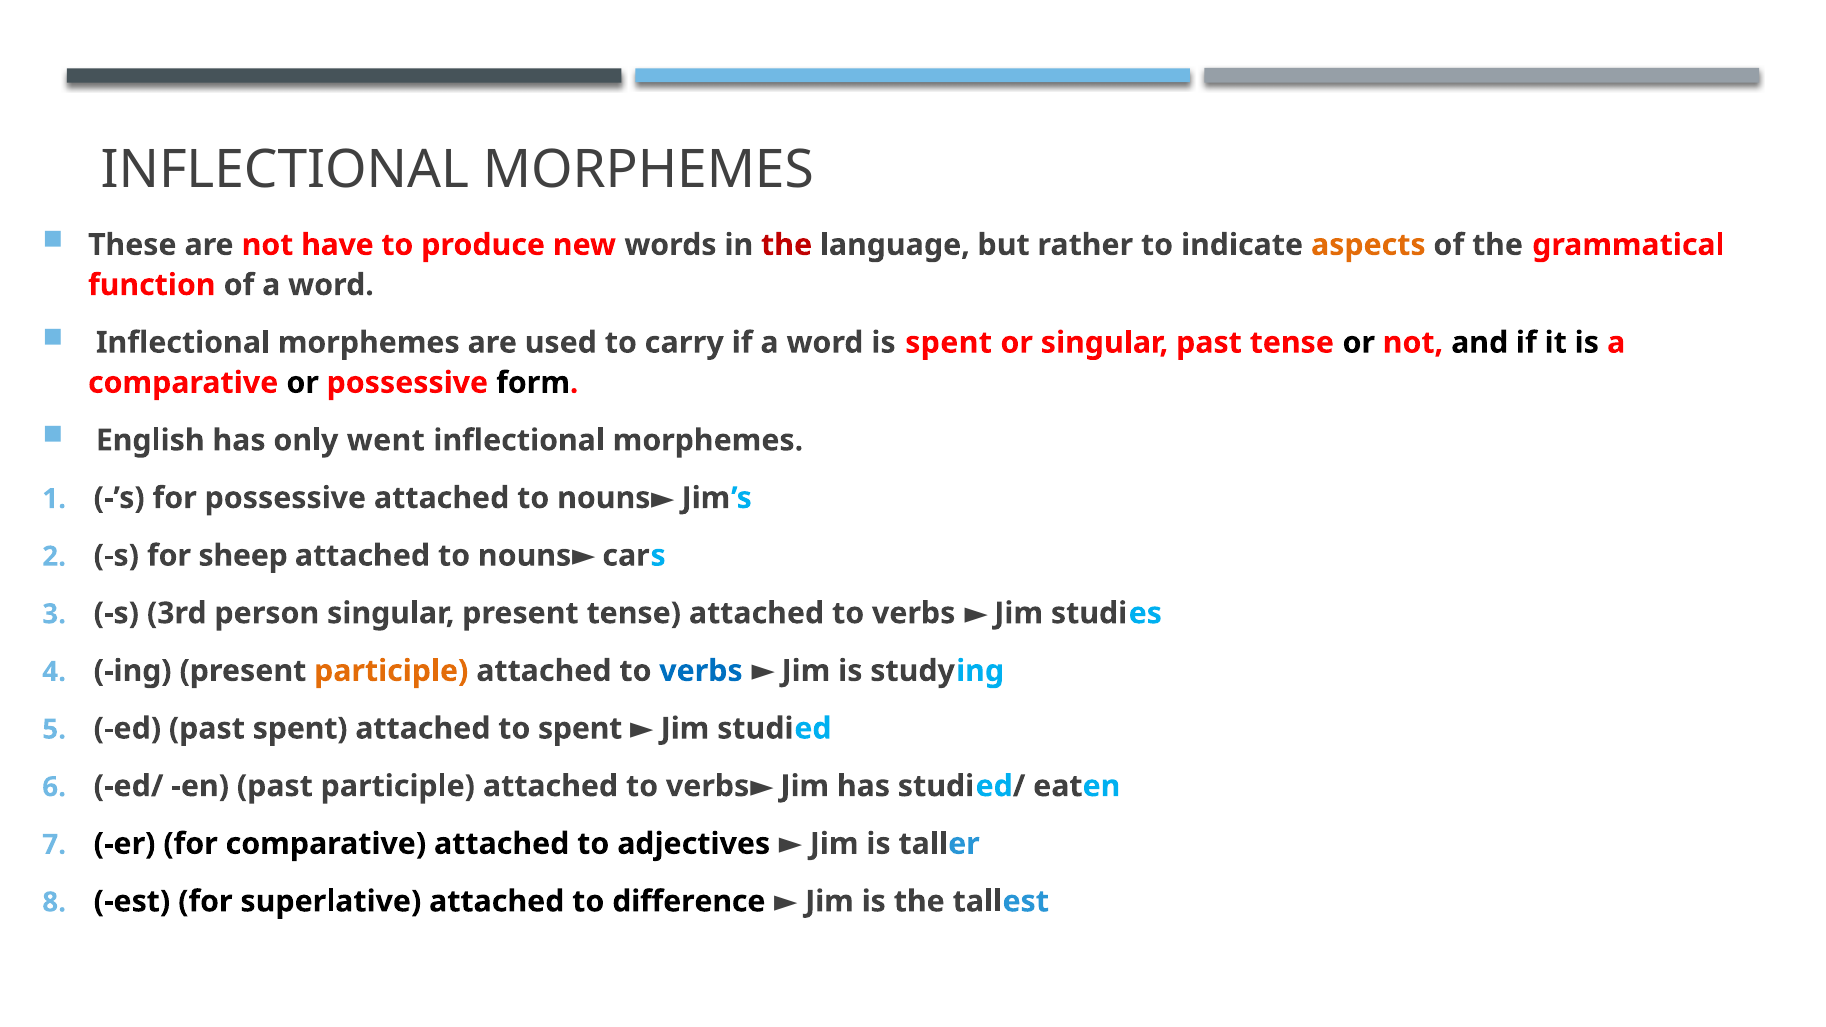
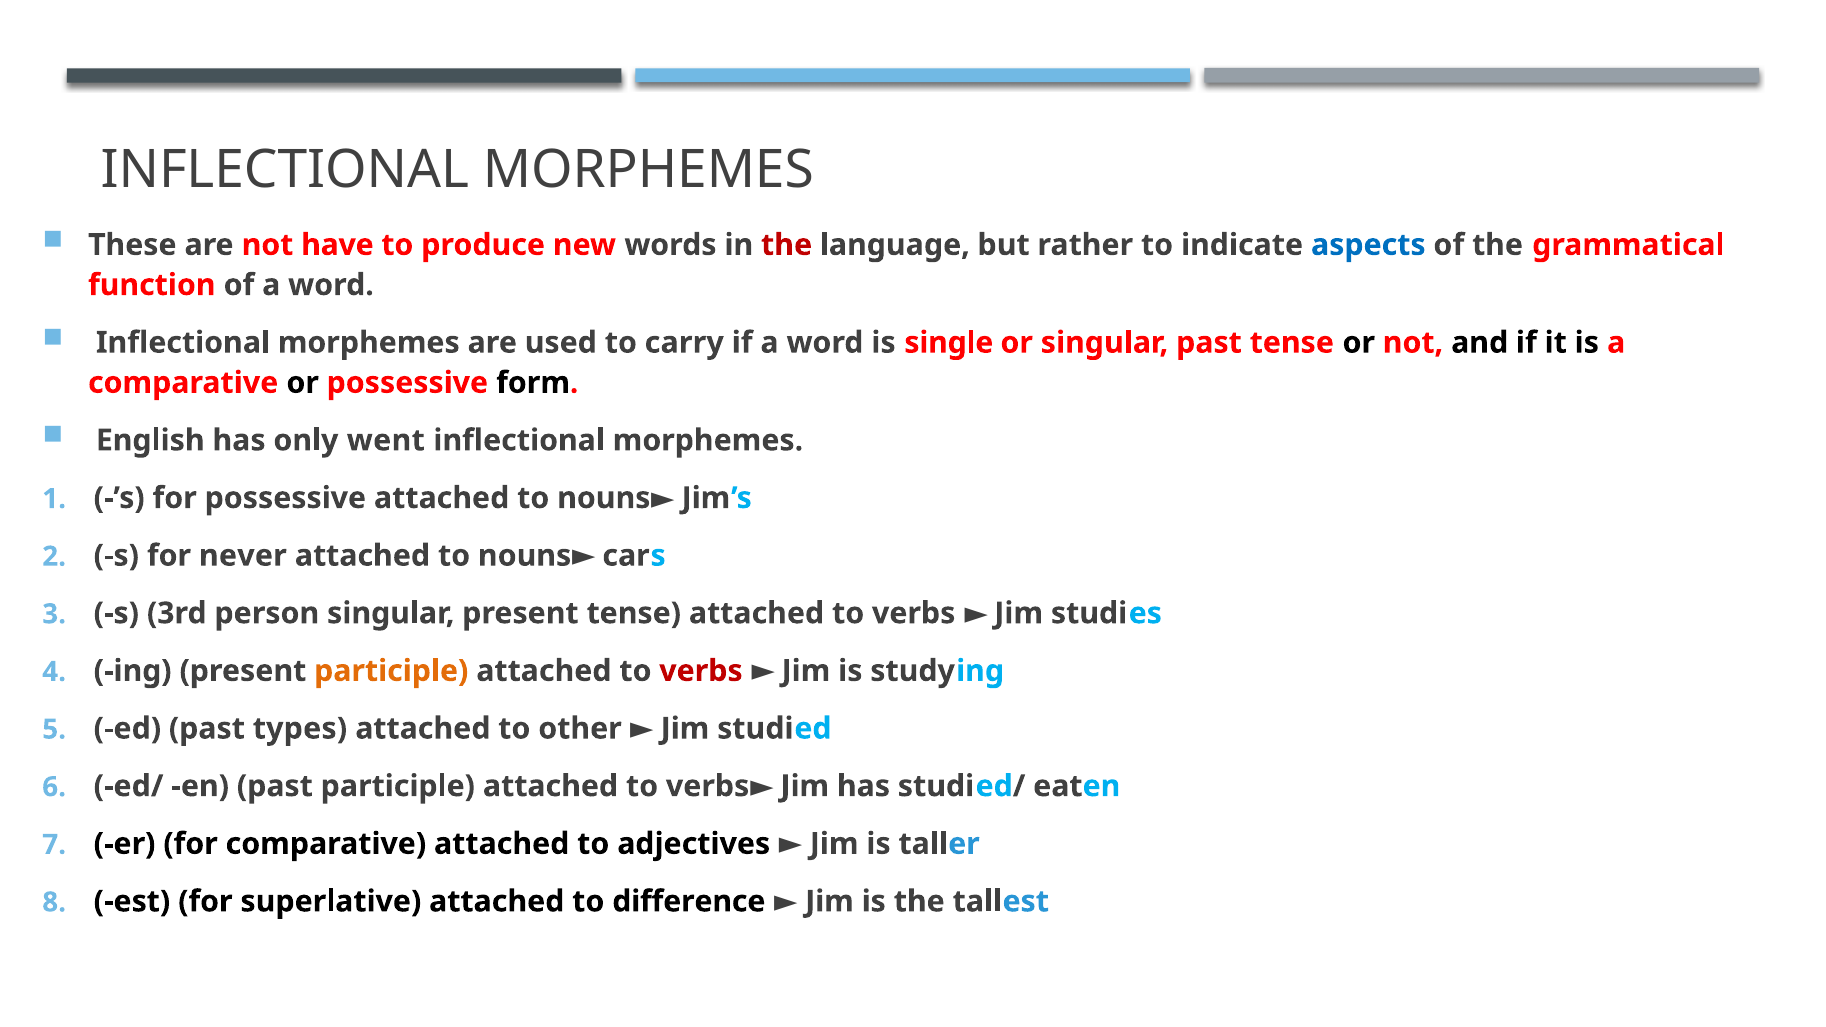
aspects colour: orange -> blue
is spent: spent -> single
sheep: sheep -> never
verbs at (701, 671) colour: blue -> red
past spent: spent -> types
to spent: spent -> other
